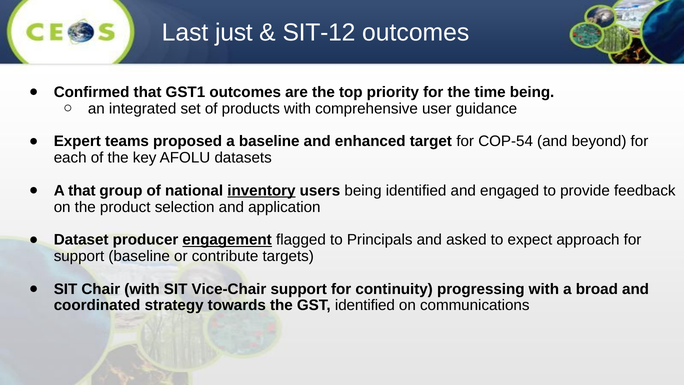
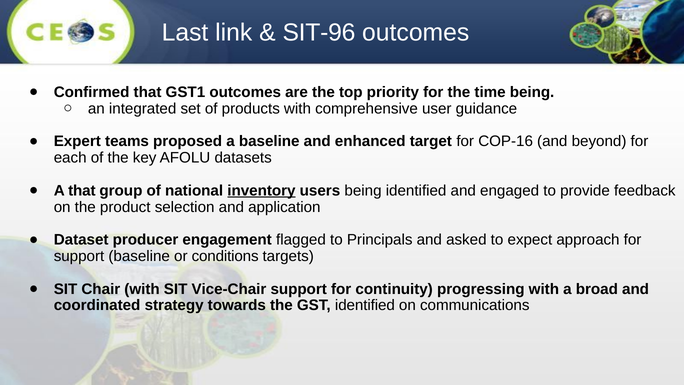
just: just -> link
SIT-12: SIT-12 -> SIT-96
COP-54: COP-54 -> COP-16
engagement underline: present -> none
contribute: contribute -> conditions
